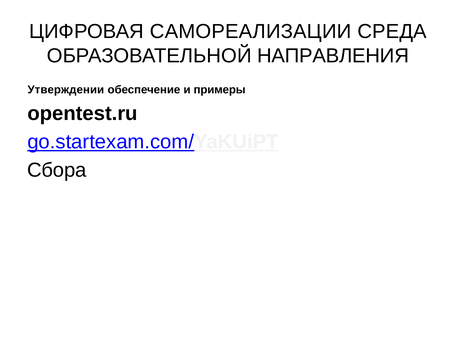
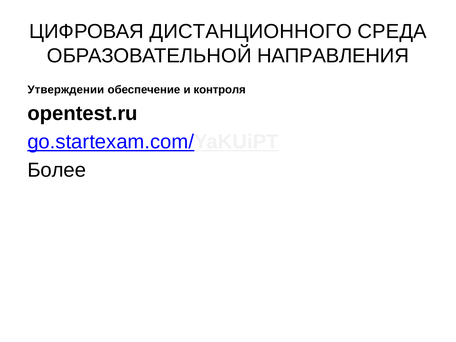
САМОРЕАЛИЗАЦИИ: САМОРЕАЛИЗАЦИИ -> ДИСТАНЦИОННОГО
примеры: примеры -> контроля
Сбора: Сбора -> Более
